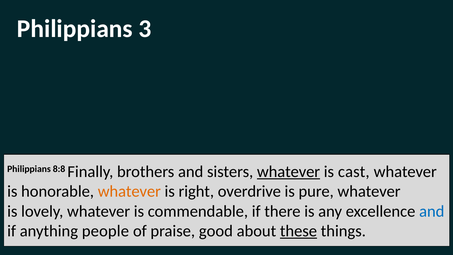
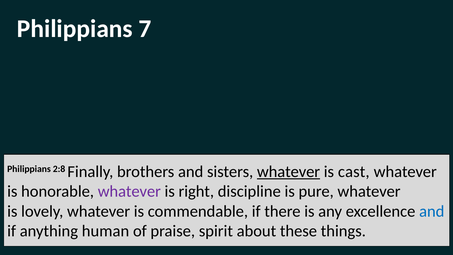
3: 3 -> 7
8:8: 8:8 -> 2:8
whatever at (129, 191) colour: orange -> purple
overdrive: overdrive -> discipline
people: people -> human
good: good -> spirit
these underline: present -> none
